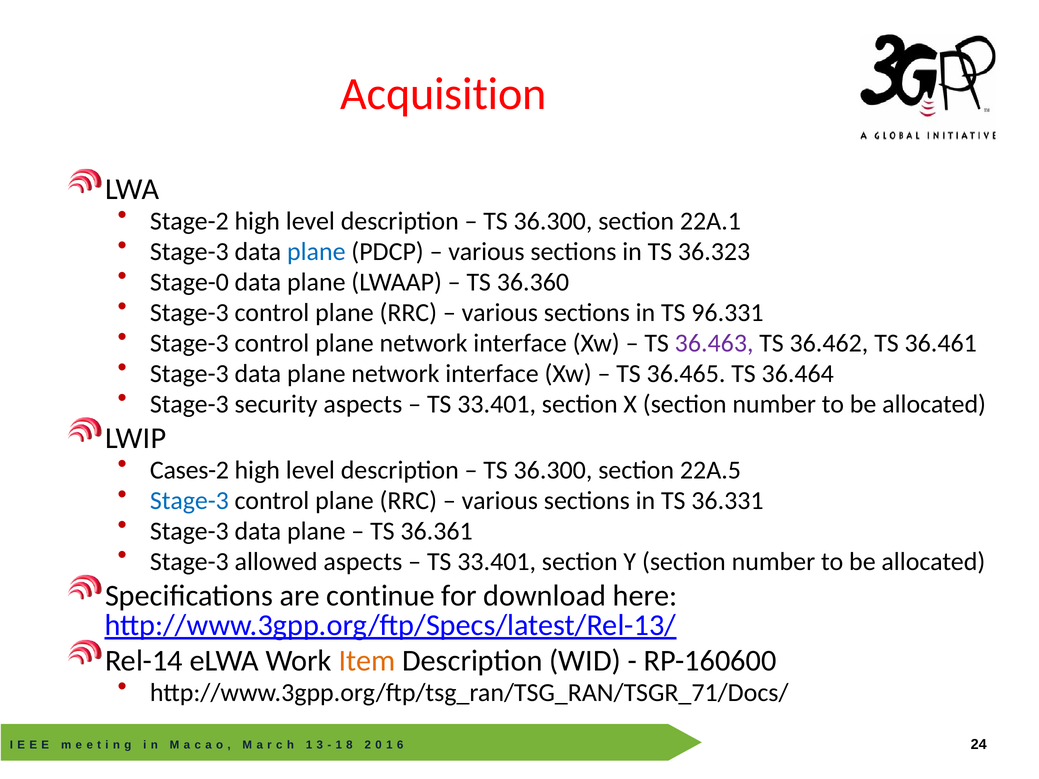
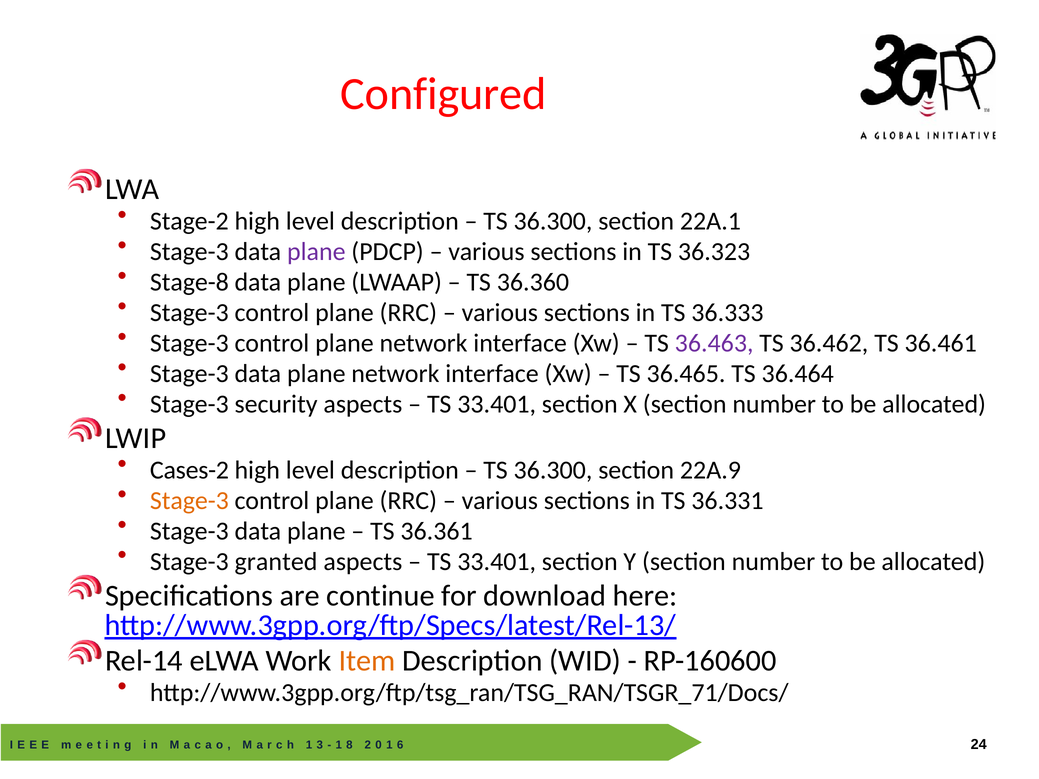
Acquisition: Acquisition -> Configured
plane at (316, 252) colour: blue -> purple
Stage-0: Stage-0 -> Stage-8
96.331: 96.331 -> 36.333
22A.5: 22A.5 -> 22A.9
Stage-3 at (189, 501) colour: blue -> orange
allowed: allowed -> granted
